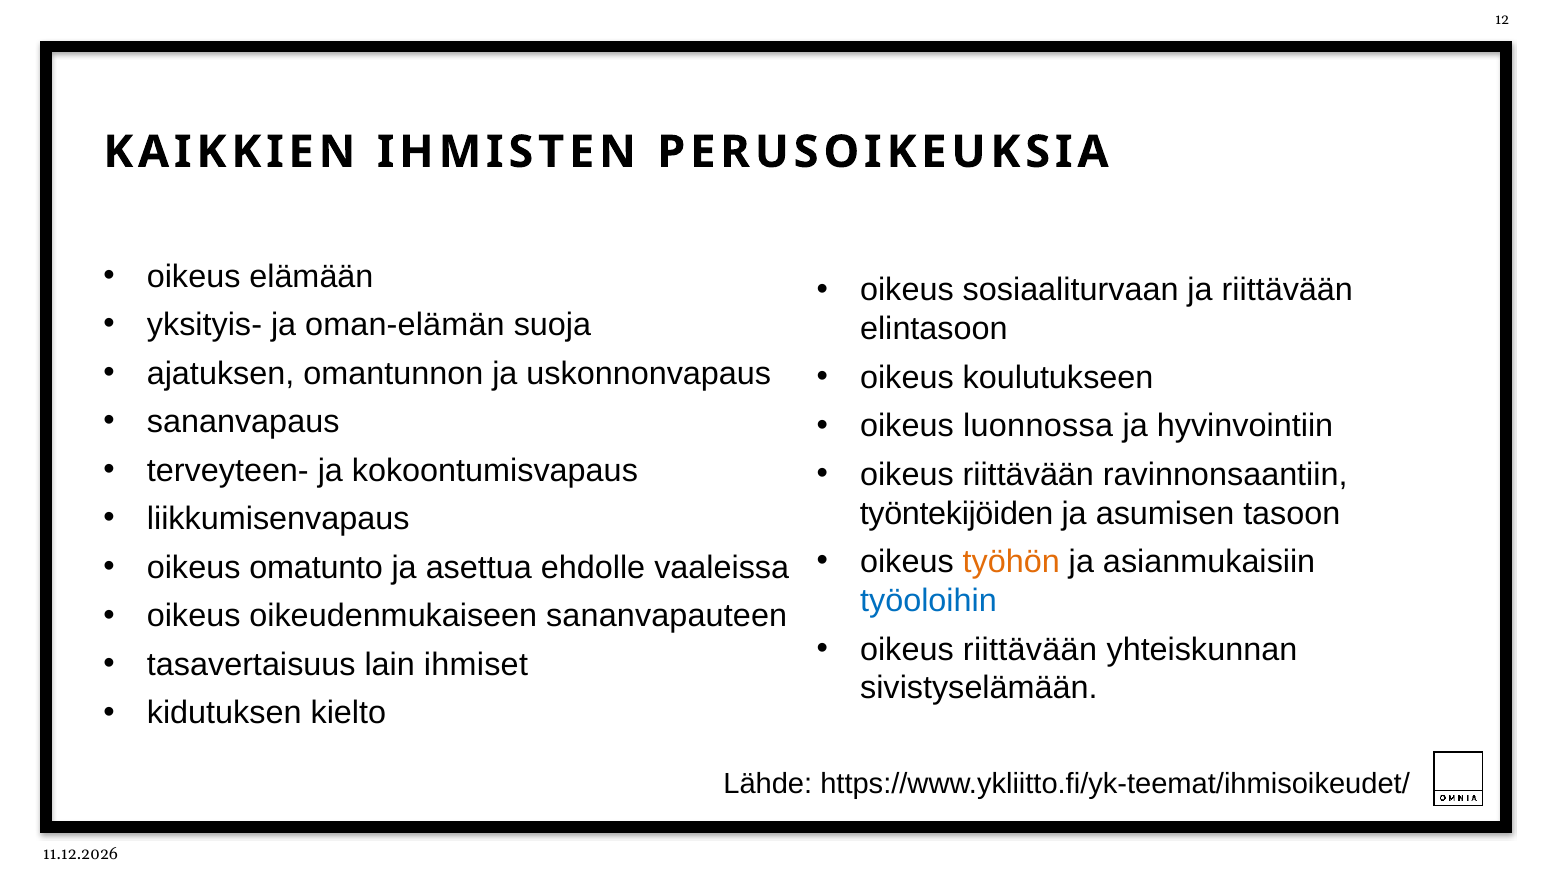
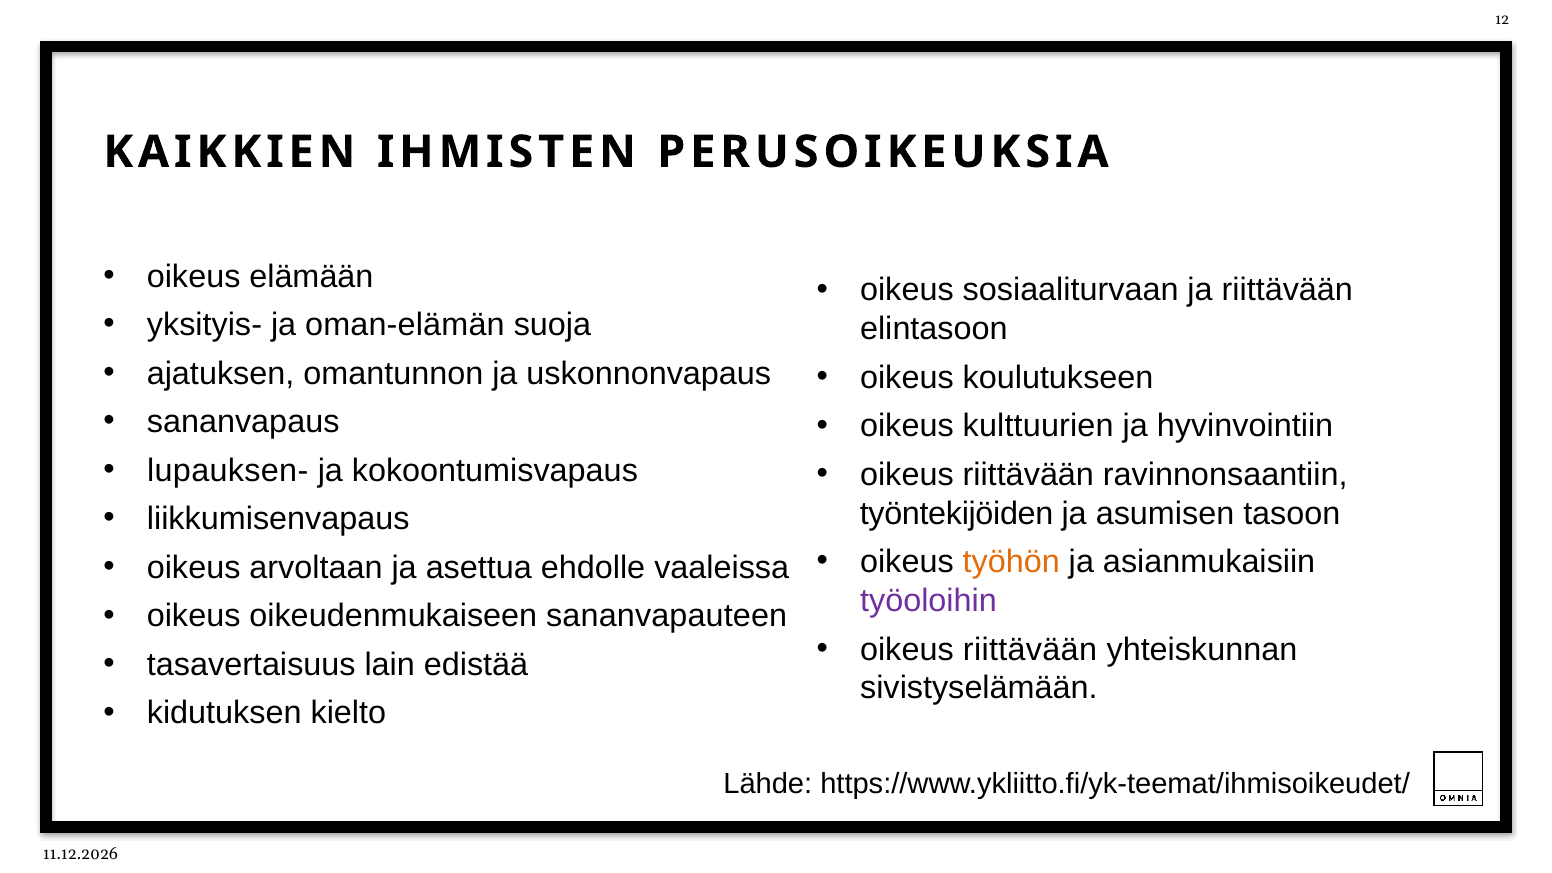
luonnossa: luonnossa -> kulttuurien
terveyteen-: terveyteen- -> lupauksen-
omatunto: omatunto -> arvoltaan
työoloihin colour: blue -> purple
ihmiset: ihmiset -> edistää
